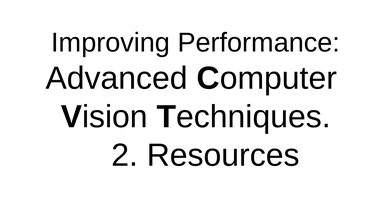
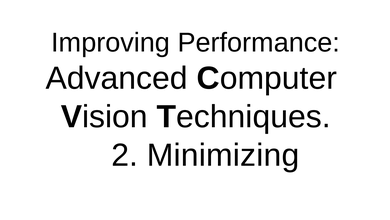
Resources: Resources -> Minimizing
